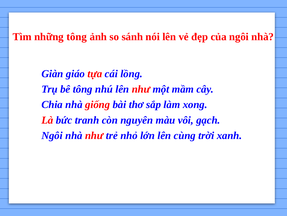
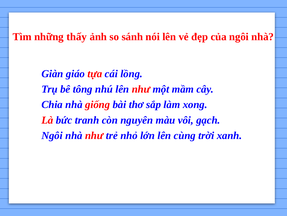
những tông: tông -> thấy
